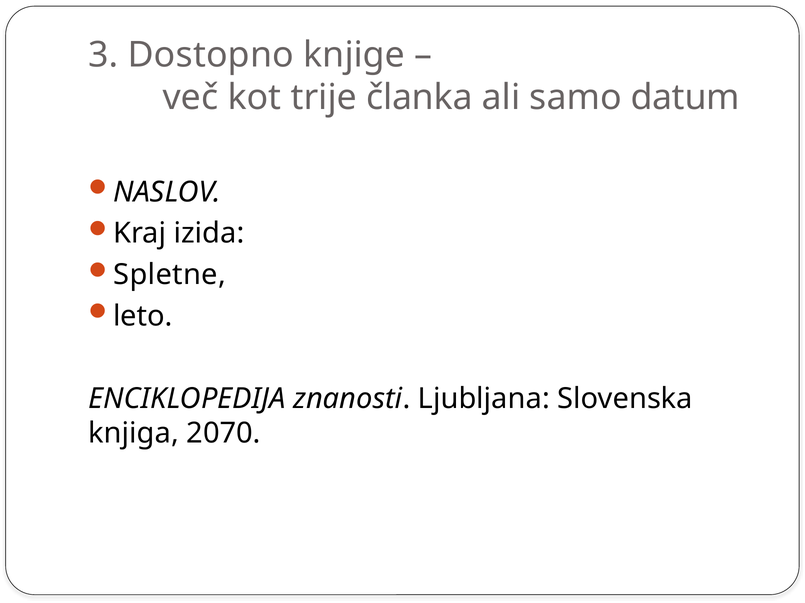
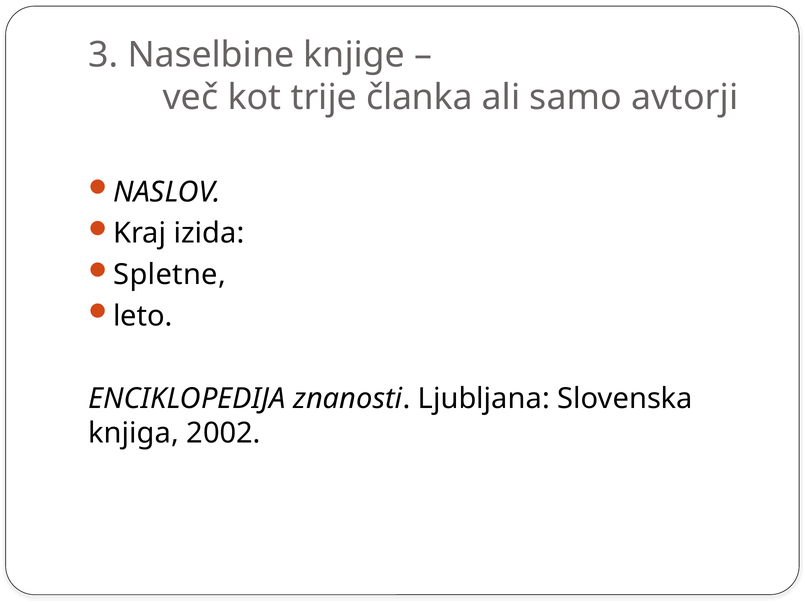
Dostopno: Dostopno -> Naselbine
datum: datum -> avtorji
2070: 2070 -> 2002
